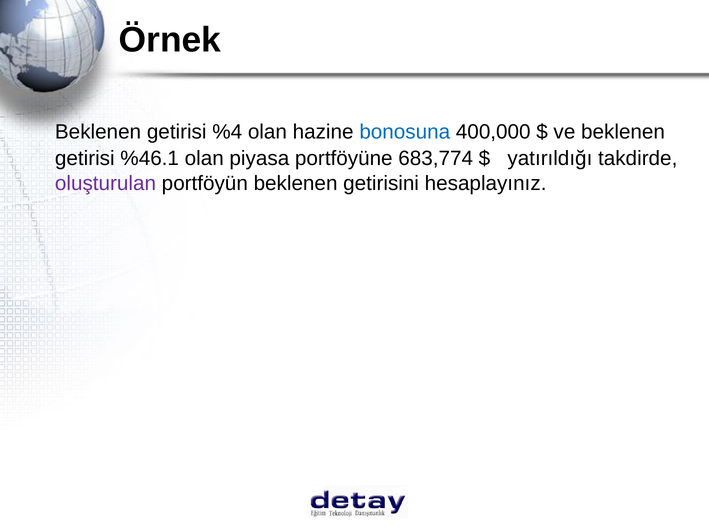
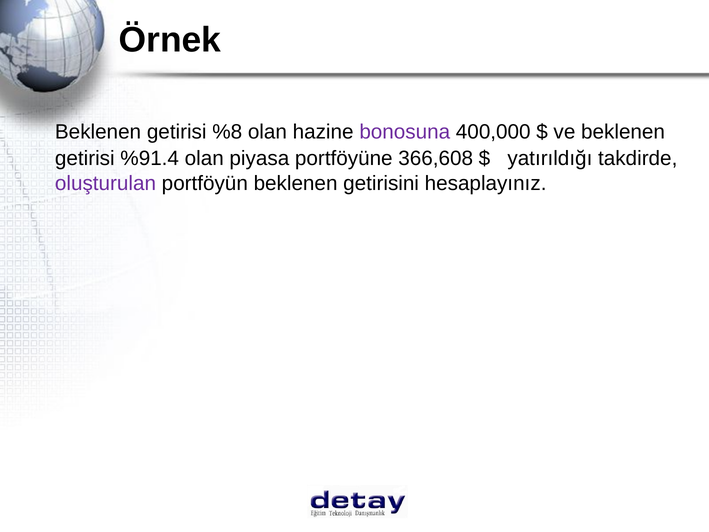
%4: %4 -> %8
bonosuna colour: blue -> purple
%46.1: %46.1 -> %91.4
683,774: 683,774 -> 366,608
